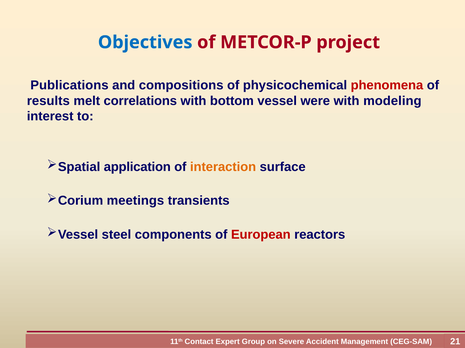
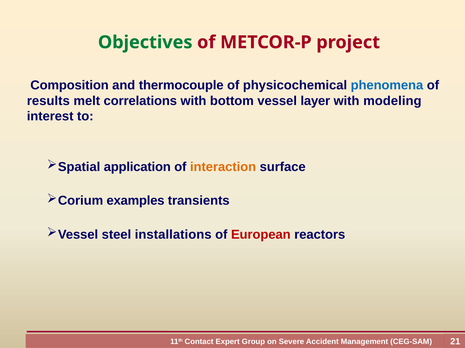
Objectives colour: blue -> green
Publications: Publications -> Composition
compositions: compositions -> thermocouple
phenomena colour: red -> blue
were: were -> layer
meetings: meetings -> examples
components: components -> installations
